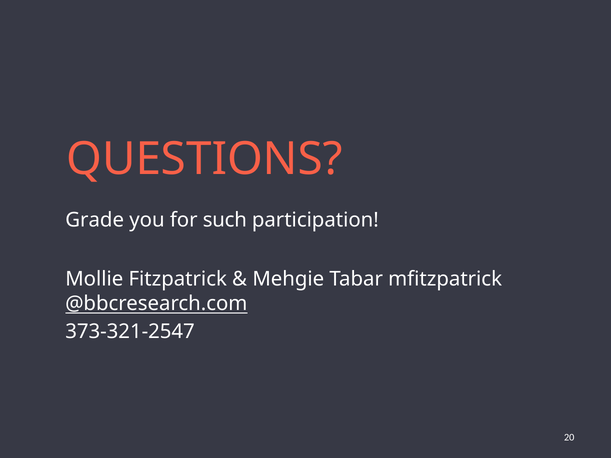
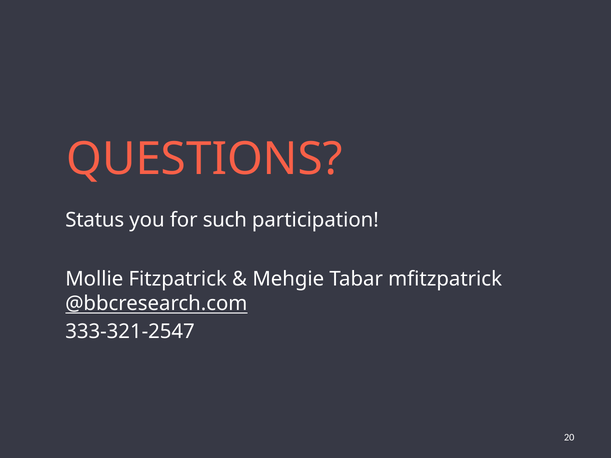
Grade: Grade -> Status
373-321-2547: 373-321-2547 -> 333-321-2547
